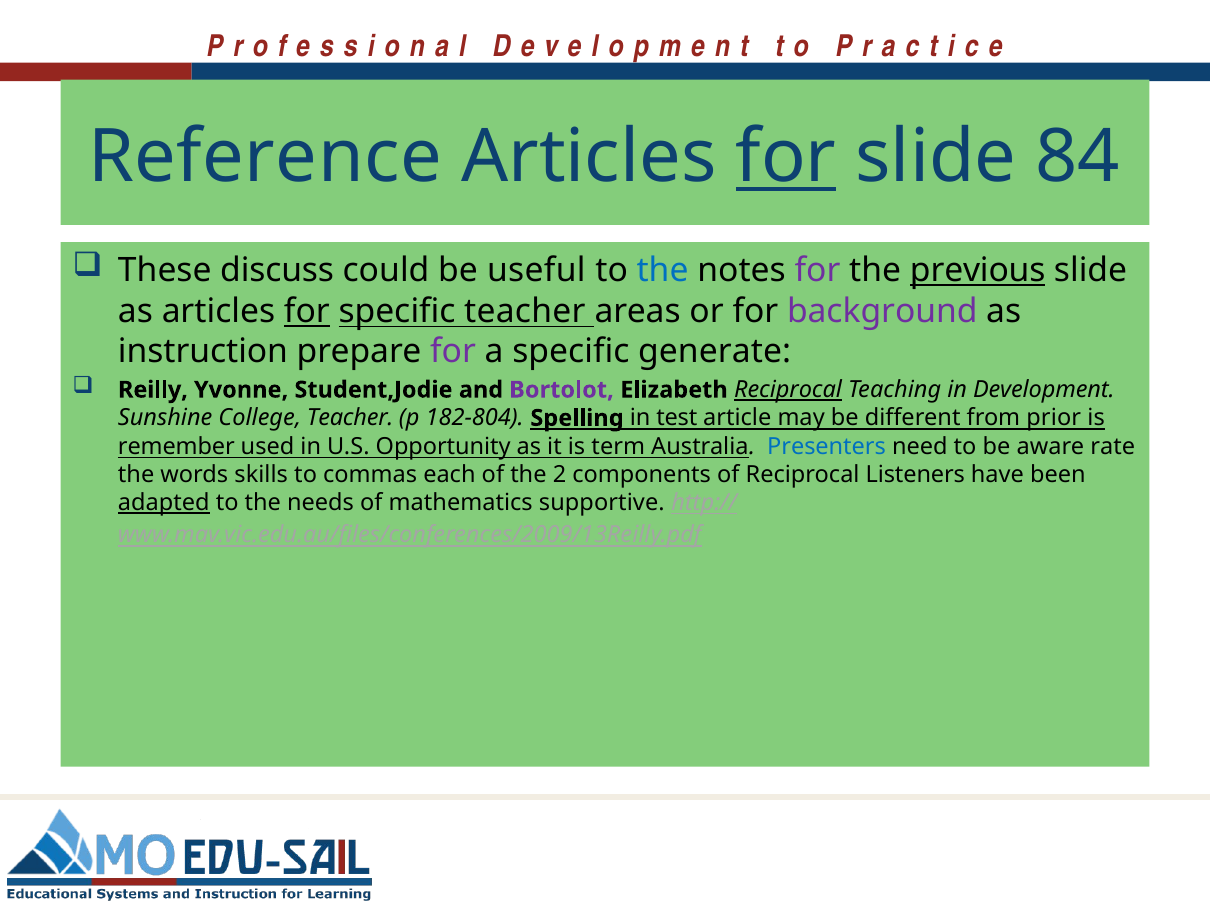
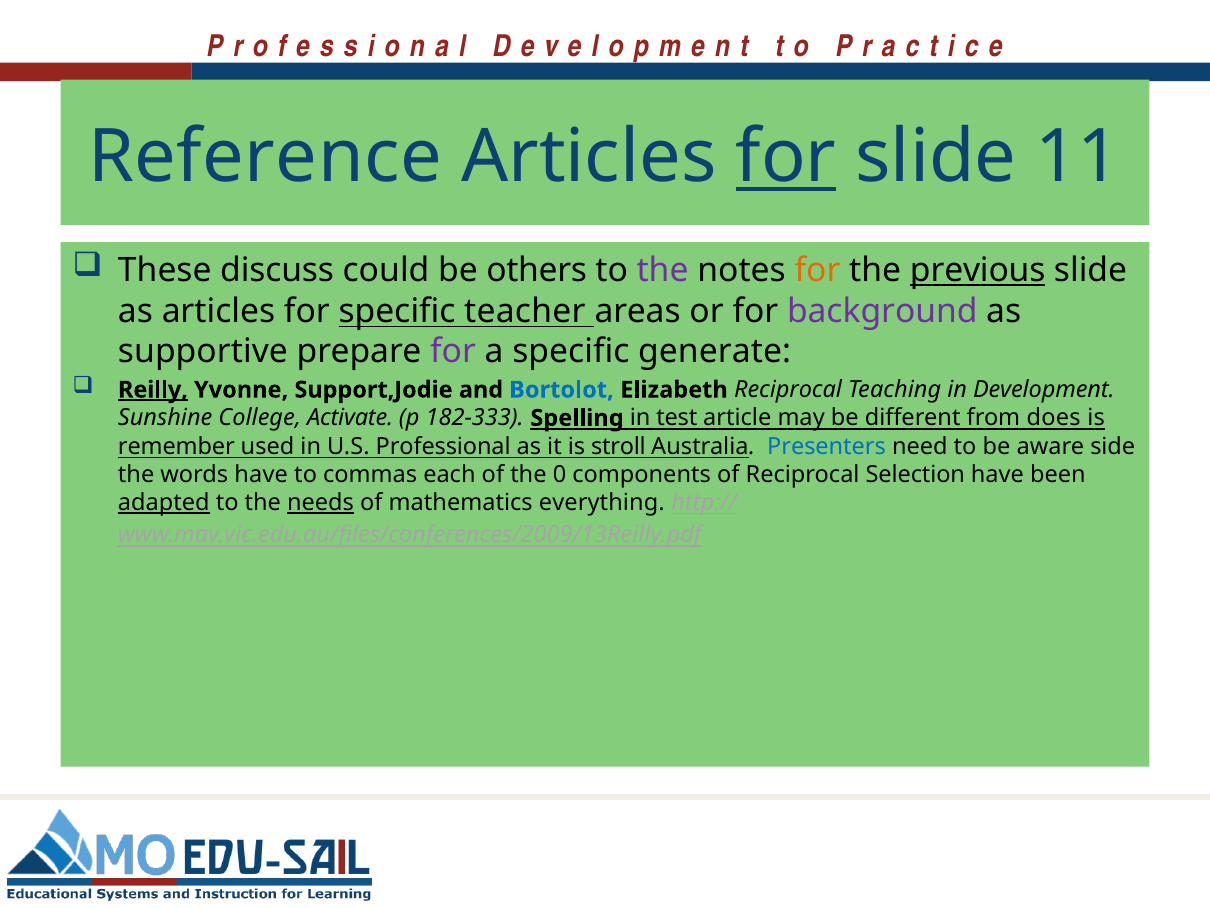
84: 84 -> 11
useful: useful -> others
the at (663, 271) colour: blue -> purple
for at (818, 271) colour: purple -> orange
for at (307, 311) underline: present -> none
instruction: instruction -> supportive
Reilly underline: none -> present
Student,Jodie: Student,Jodie -> Support,Jodie
Bortolot colour: purple -> blue
Reciprocal at (788, 390) underline: present -> none
College Teacher: Teacher -> Activate
182-804: 182-804 -> 182-333
prior: prior -> does
Opportunity: Opportunity -> Professional
term: term -> stroll
rate: rate -> side
words skills: skills -> have
2: 2 -> 0
Listeners: Listeners -> Selection
needs underline: none -> present
supportive: supportive -> everything
